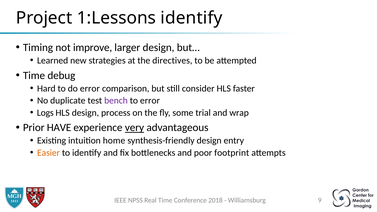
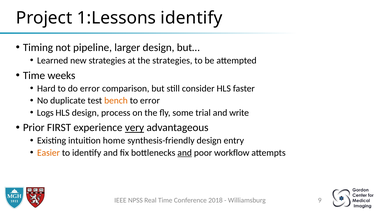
improve: improve -> pipeline
the directives: directives -> strategies
debug: debug -> weeks
bench colour: purple -> orange
wrap: wrap -> write
HAVE: HAVE -> FIRST
and at (185, 153) underline: none -> present
footprint: footprint -> workflow
